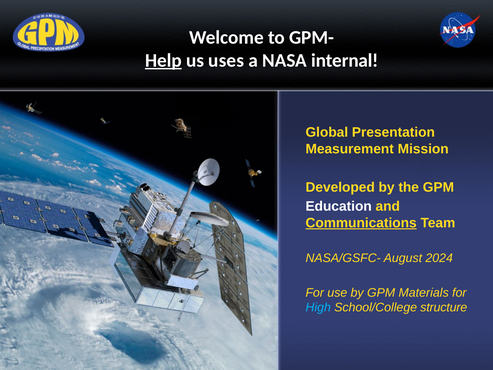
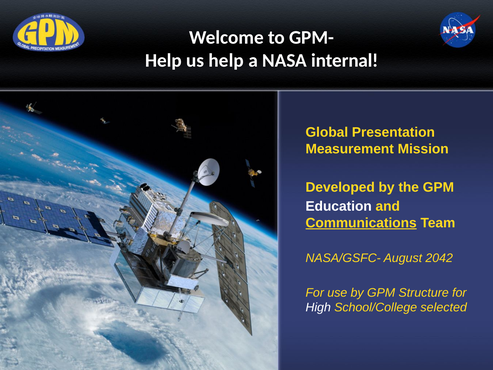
Help at (163, 60) underline: present -> none
us uses: uses -> help
2024: 2024 -> 2042
Materials: Materials -> Structure
High colour: light blue -> white
structure: structure -> selected
